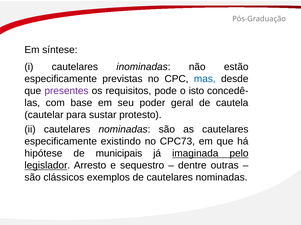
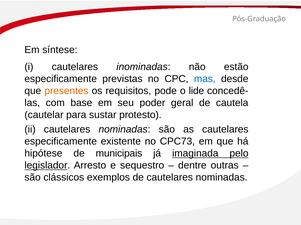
presentes colour: purple -> orange
isto: isto -> lide
existindo: existindo -> existente
